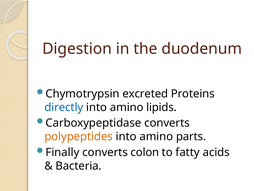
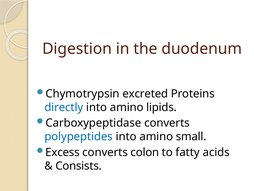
polypeptides colour: orange -> blue
parts: parts -> small
Finally: Finally -> Excess
Bacteria: Bacteria -> Consists
